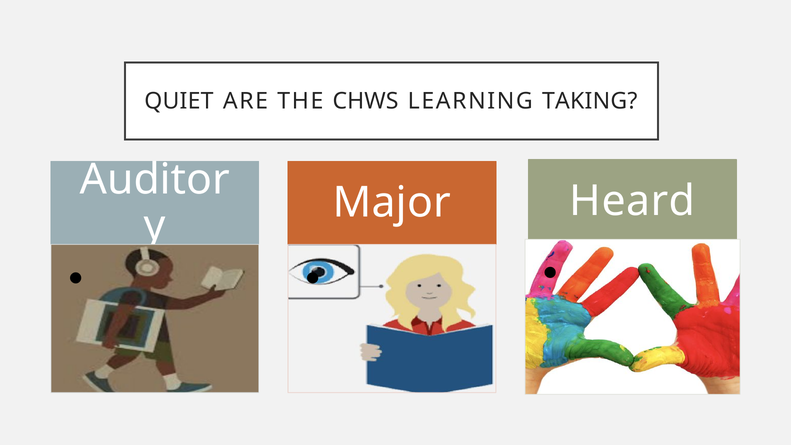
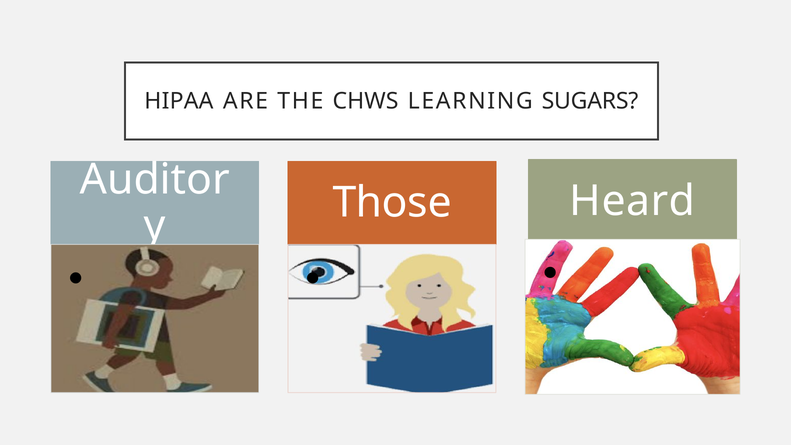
QUIET: QUIET -> HIPAA
TAKING: TAKING -> SUGARS
Major: Major -> Those
